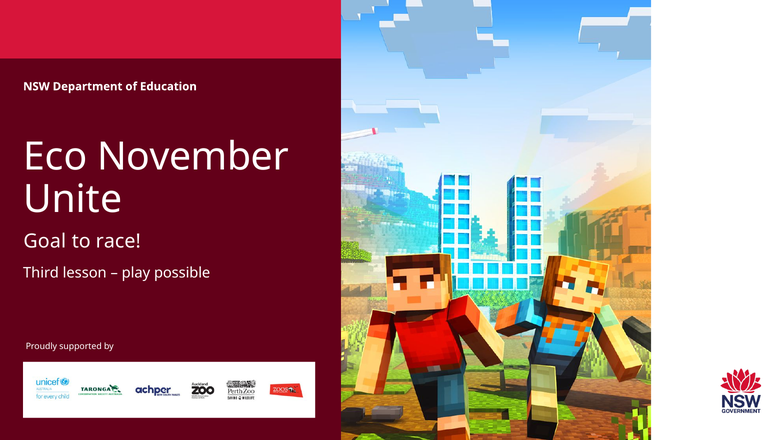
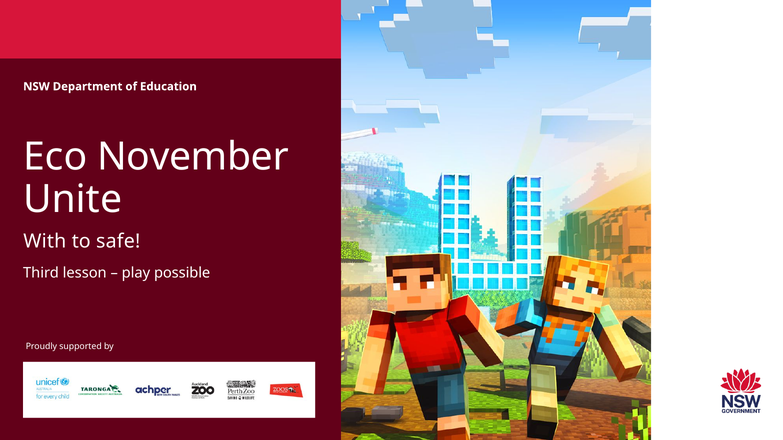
Goal: Goal -> With
race: race -> safe
